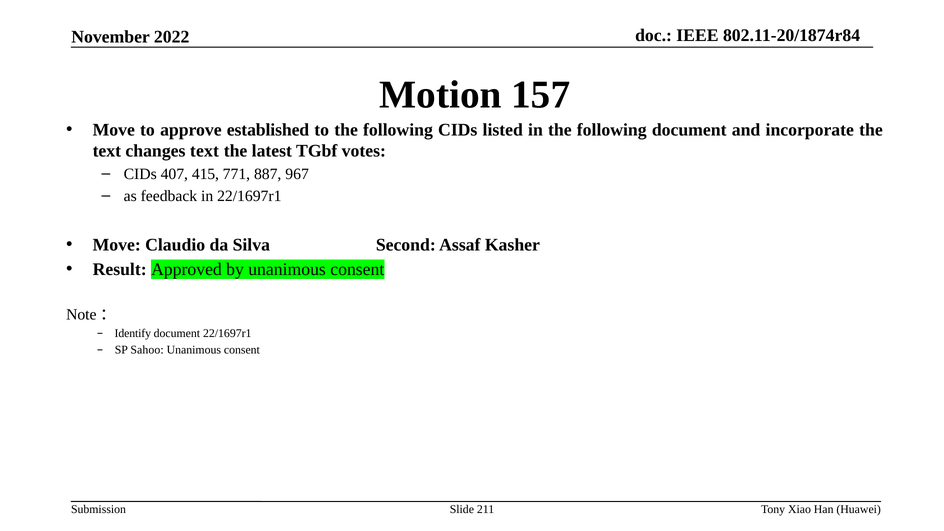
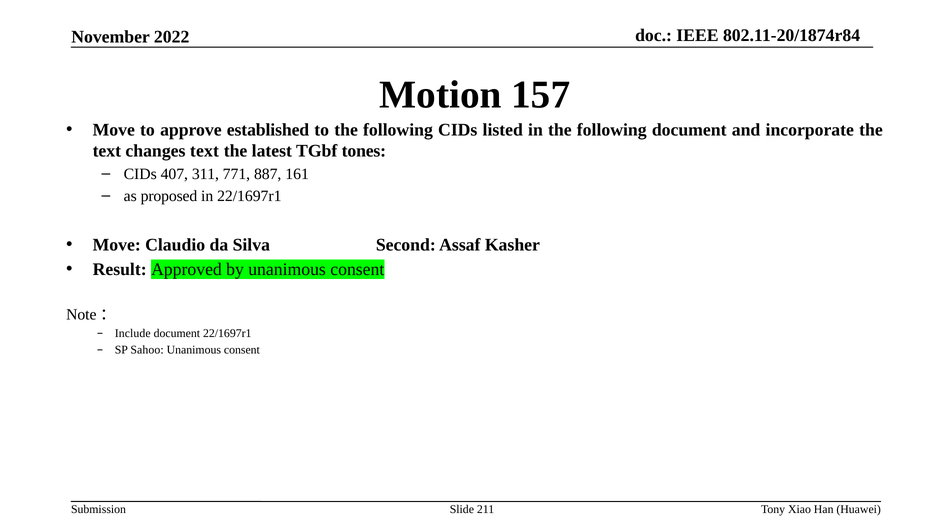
votes: votes -> tones
415: 415 -> 311
967: 967 -> 161
feedback: feedback -> proposed
Identify: Identify -> Include
